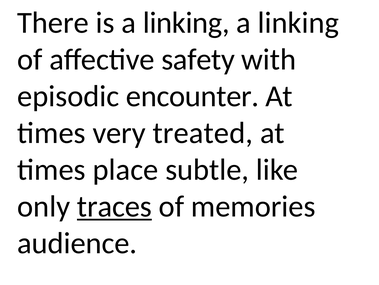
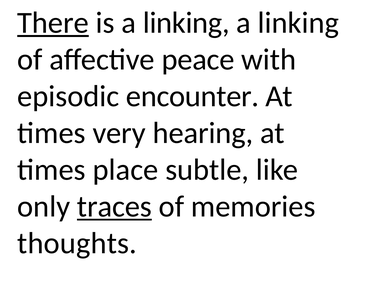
There underline: none -> present
safety: safety -> peace
treated: treated -> hearing
audience: audience -> thoughts
